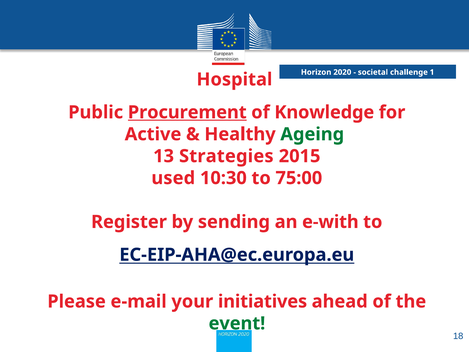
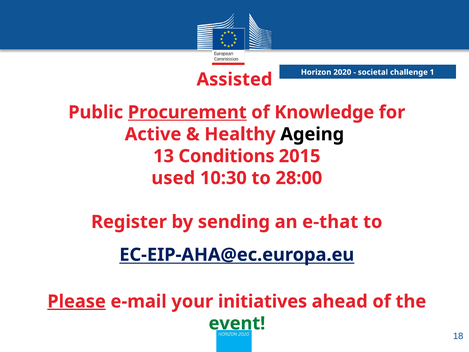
Hospital: Hospital -> Assisted
Ageing colour: green -> black
Strategies: Strategies -> Conditions
75:00: 75:00 -> 28:00
e-with: e-with -> e-that
Please underline: none -> present
